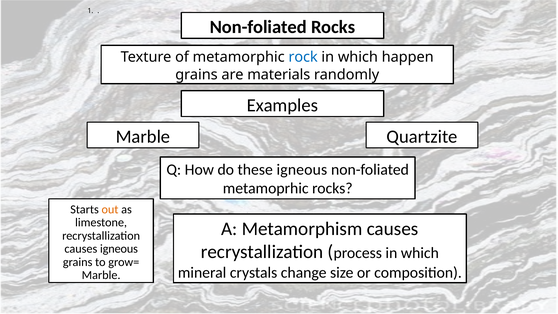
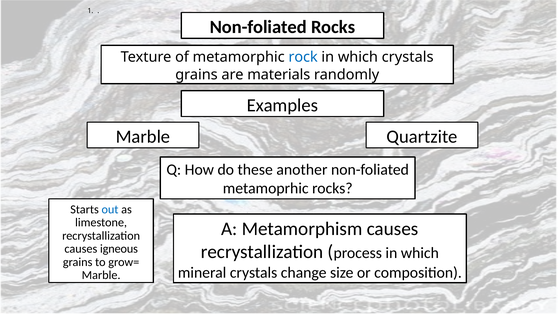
which happen: happen -> crystals
these igneous: igneous -> another
out colour: orange -> blue
